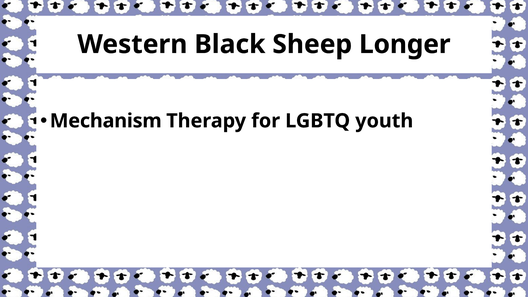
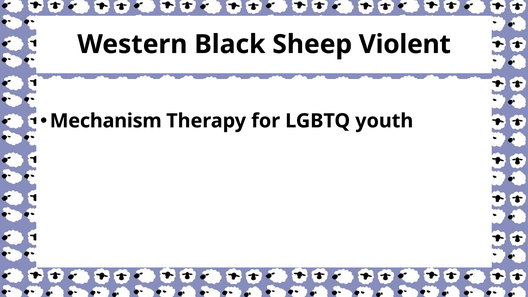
Longer: Longer -> Violent
